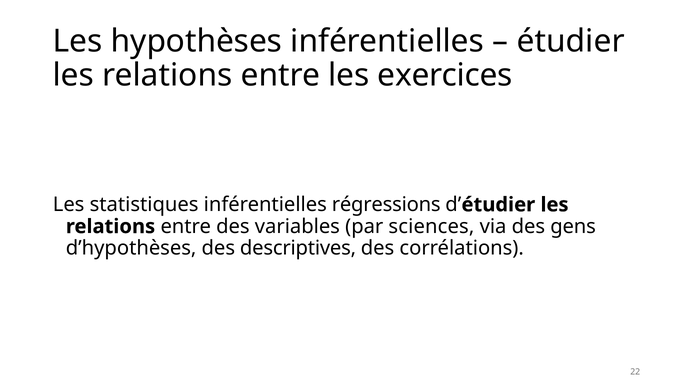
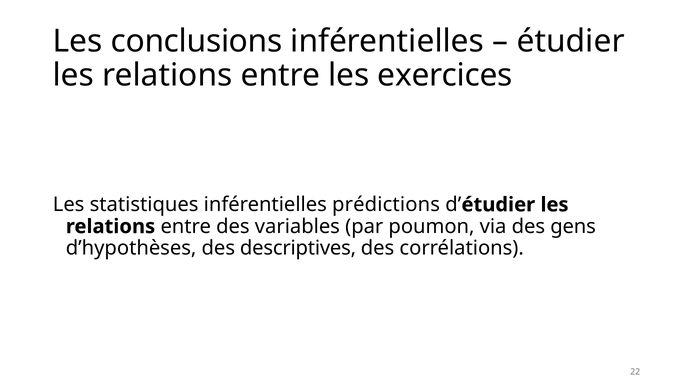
hypothèses: hypothèses -> conclusions
régressions: régressions -> prédictions
sciences: sciences -> poumon
